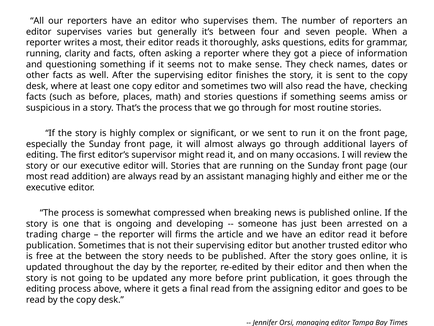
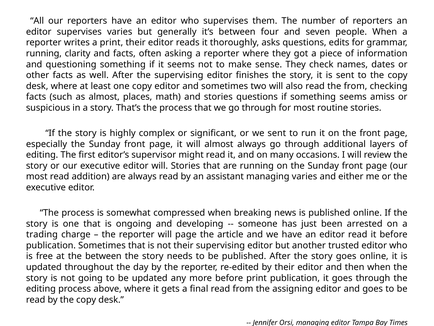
a most: most -> print
the have: have -> from
as before: before -> almost
managing highly: highly -> varies
will firms: firms -> page
